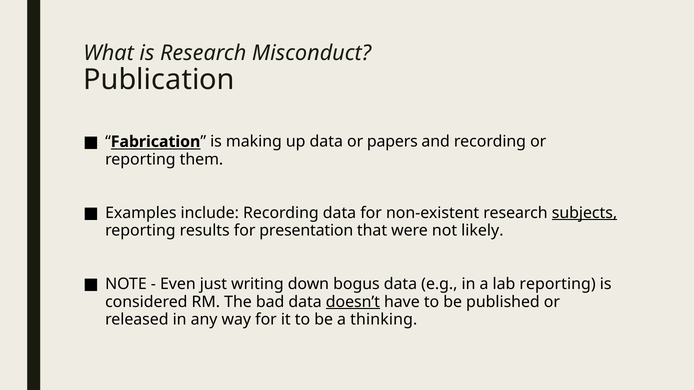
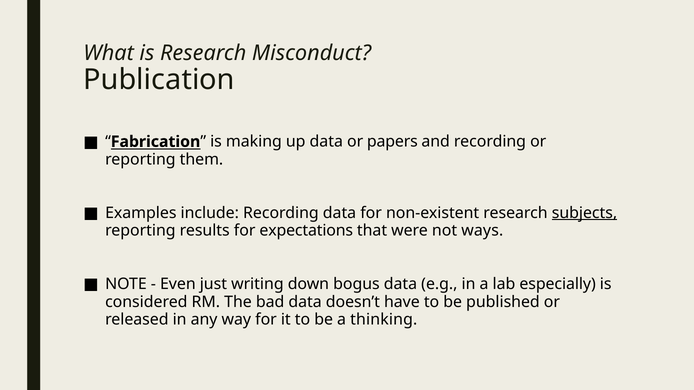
presentation: presentation -> expectations
likely: likely -> ways
lab reporting: reporting -> especially
doesn’t underline: present -> none
